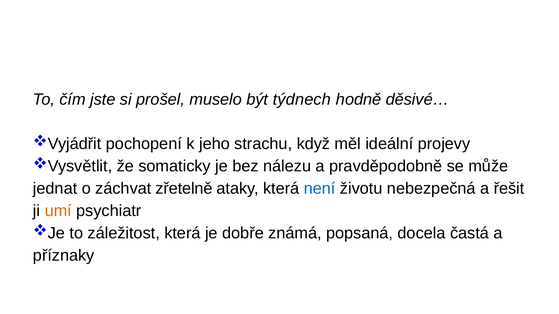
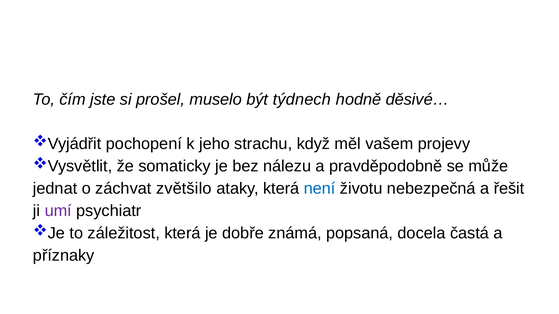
ideální: ideální -> vašem
zřetelně: zřetelně -> zvětšilo
umí colour: orange -> purple
